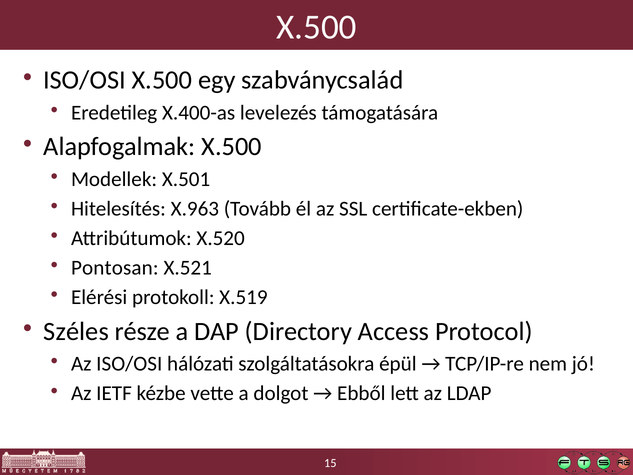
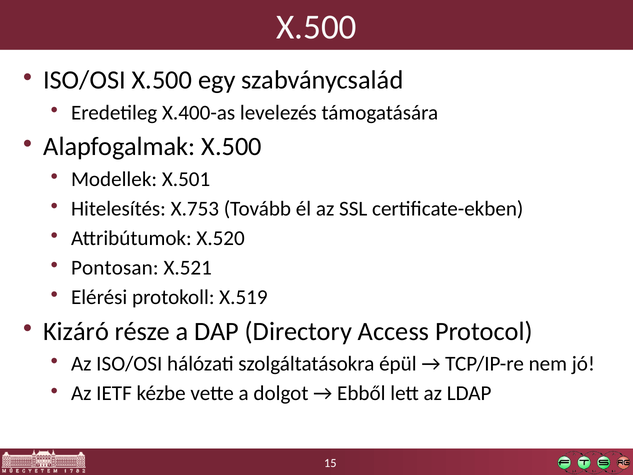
X.963: X.963 -> X.753
Széles: Széles -> Kizáró
